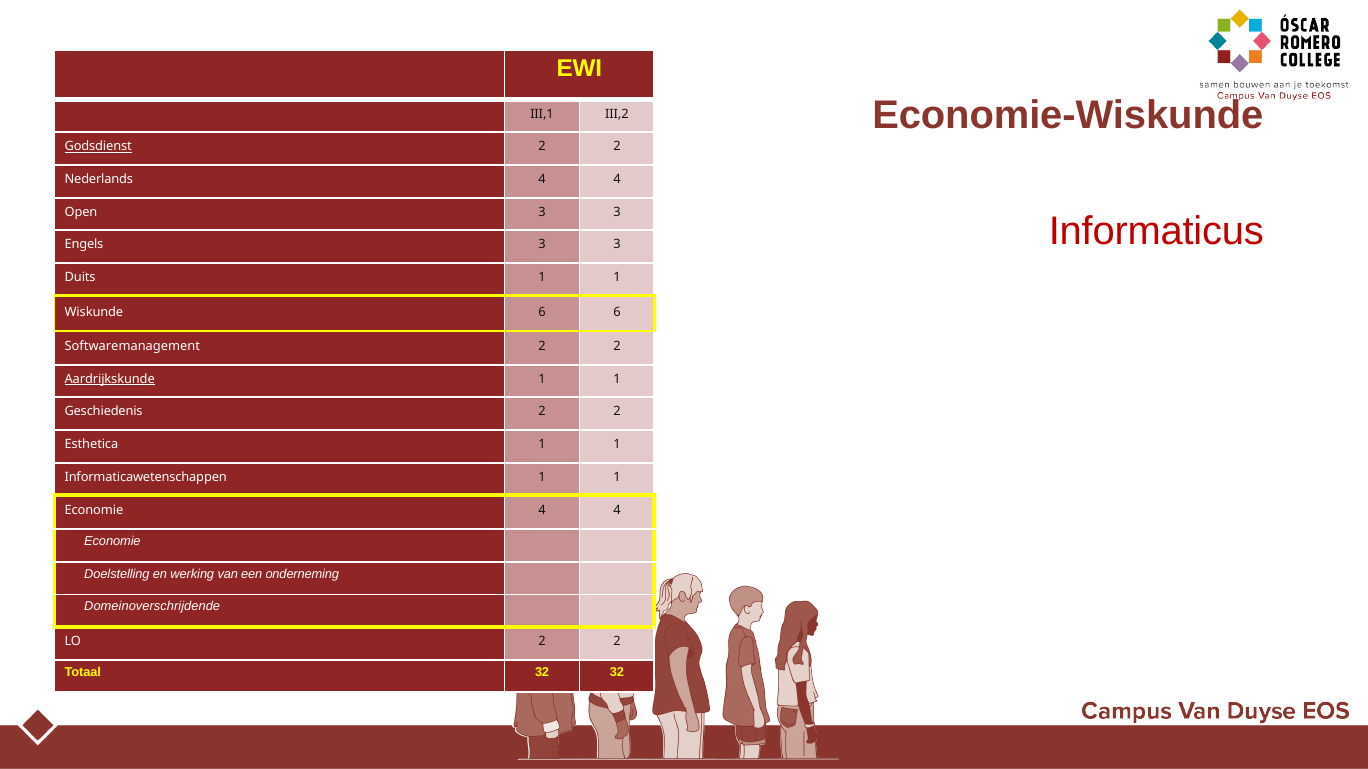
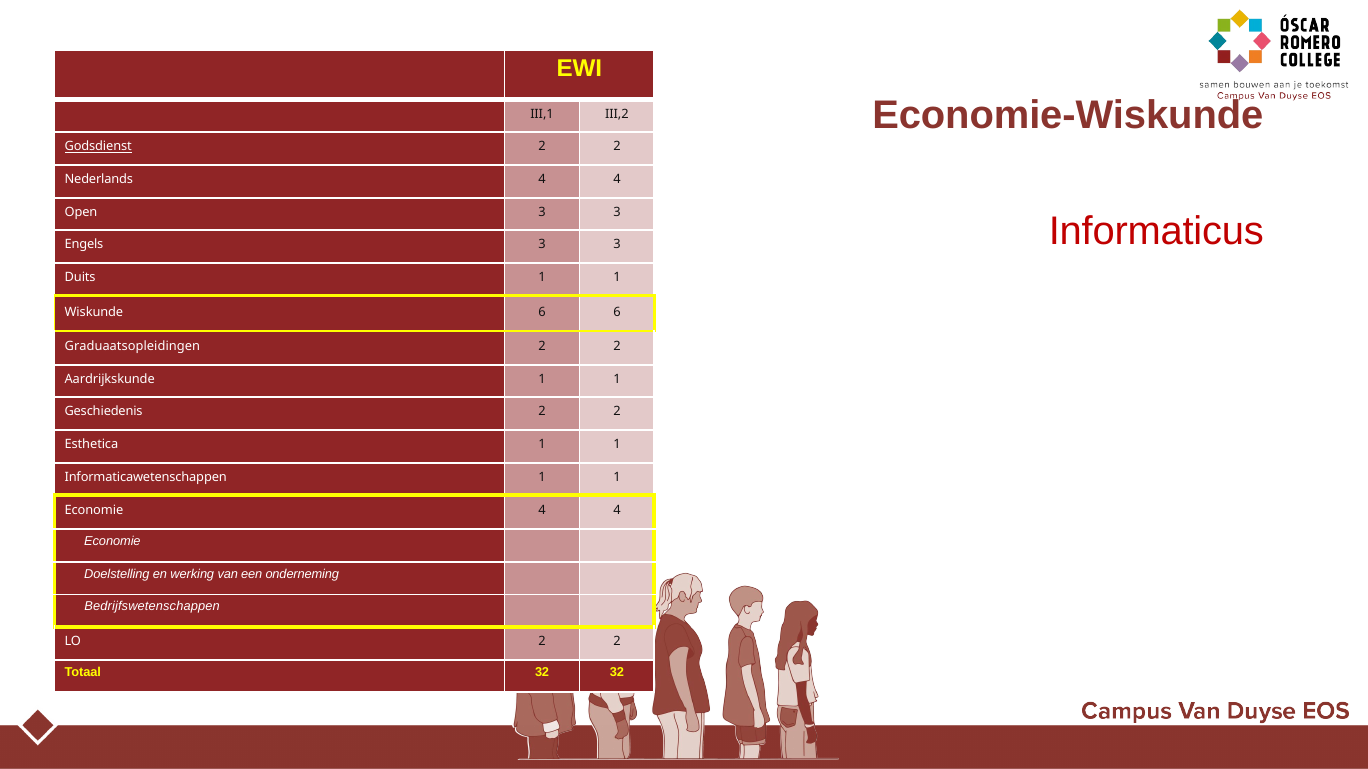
Softwaremanagement: Softwaremanagement -> Graduaatsopleidingen
Aardrijkskunde underline: present -> none
Domeinoverschrijdende: Domeinoverschrijdende -> Bedrijfswetenschappen
